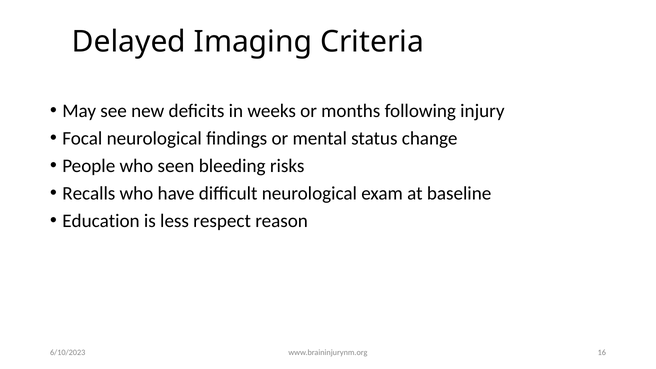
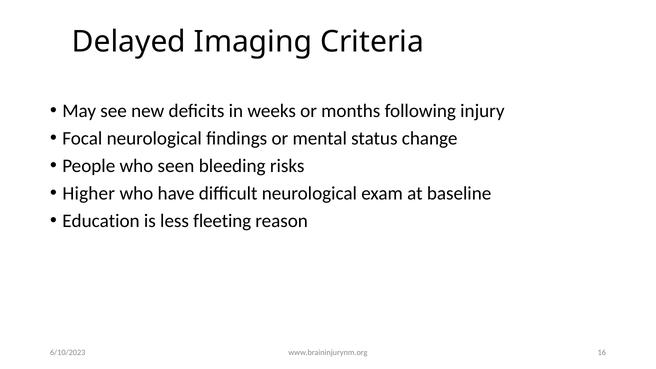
Recalls: Recalls -> Higher
respect: respect -> fleeting
